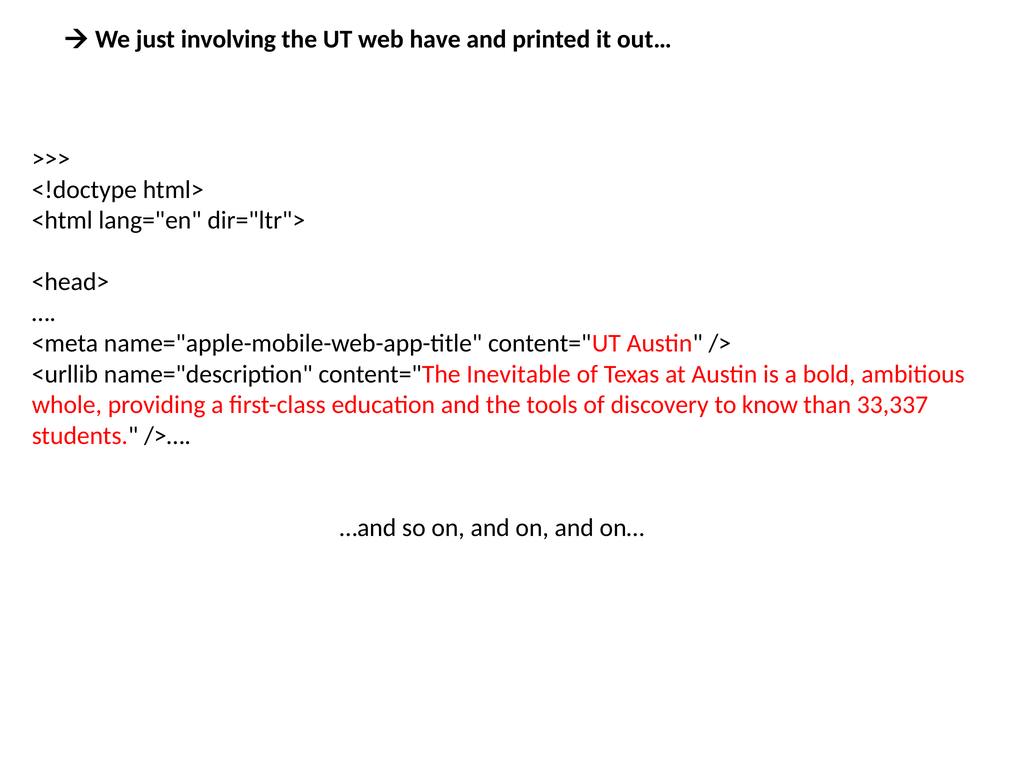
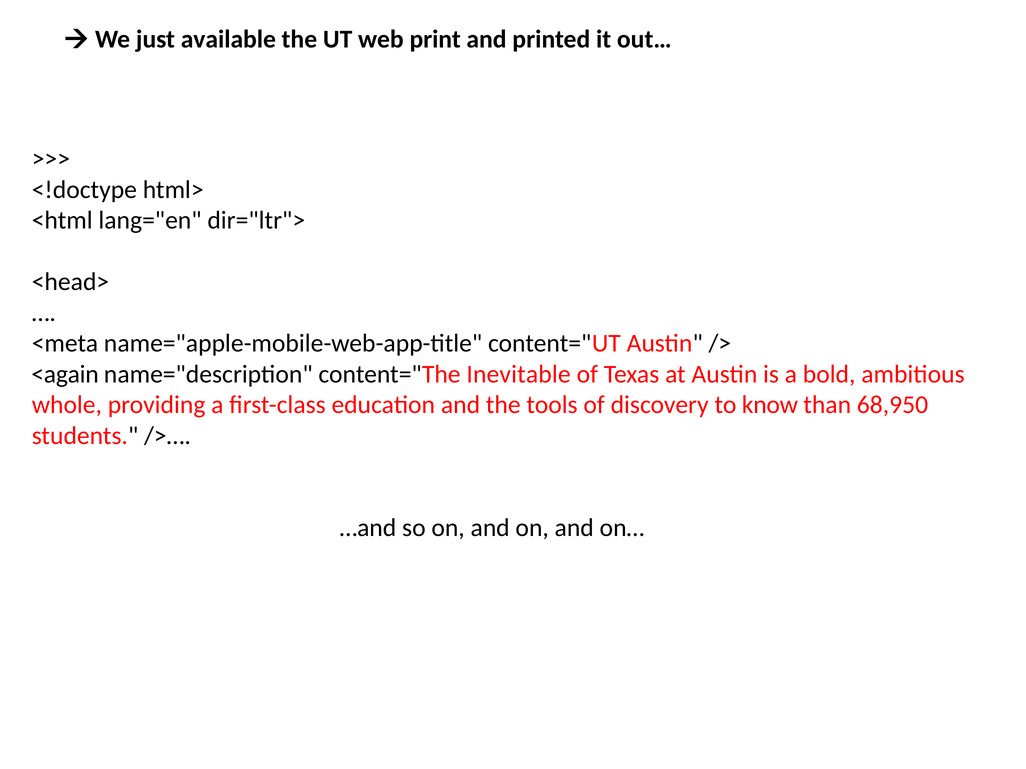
involving: involving -> available
have: have -> print
<urllib: <urllib -> <again
33,337: 33,337 -> 68,950
